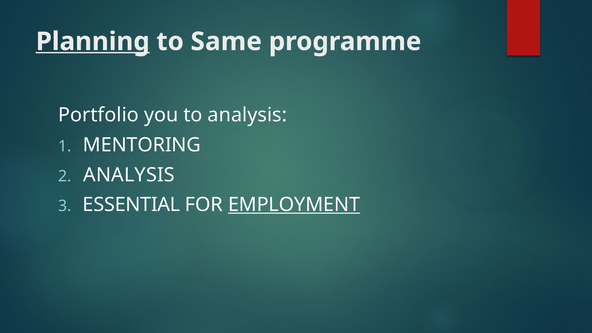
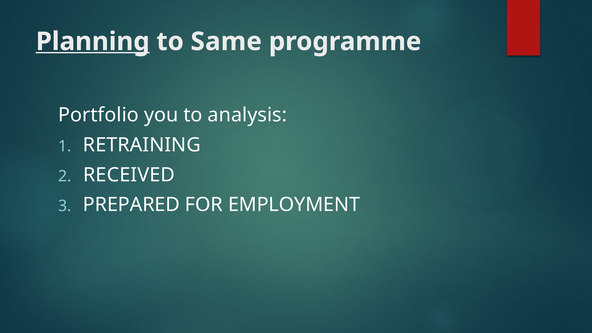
MENTORING: MENTORING -> RETRAINING
ANALYSIS at (129, 175): ANALYSIS -> RECEIVED
ESSENTIAL: ESSENTIAL -> PREPARED
EMPLOYMENT underline: present -> none
